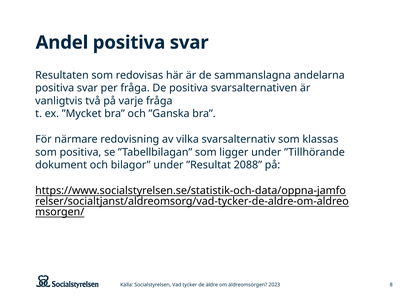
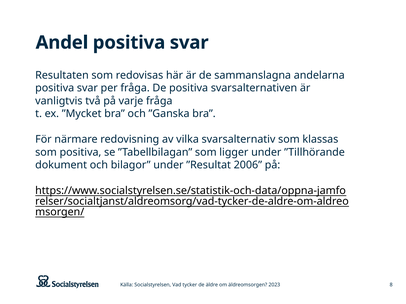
2088: 2088 -> 2006
